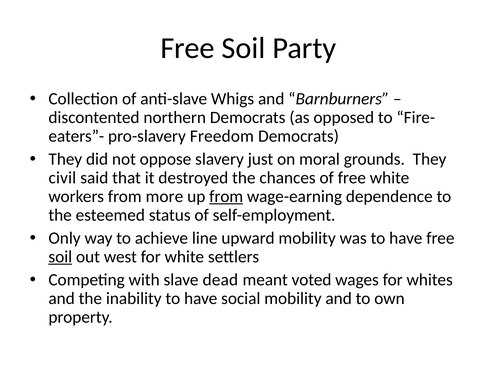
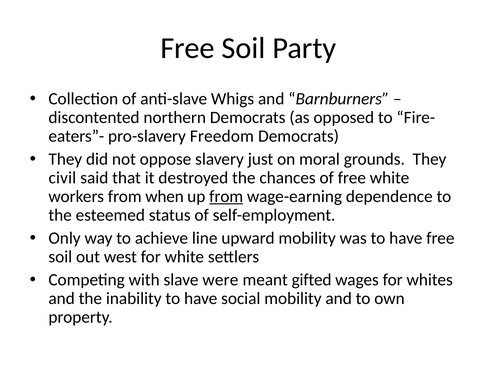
more: more -> when
soil at (60, 257) underline: present -> none
dead: dead -> were
voted: voted -> gifted
